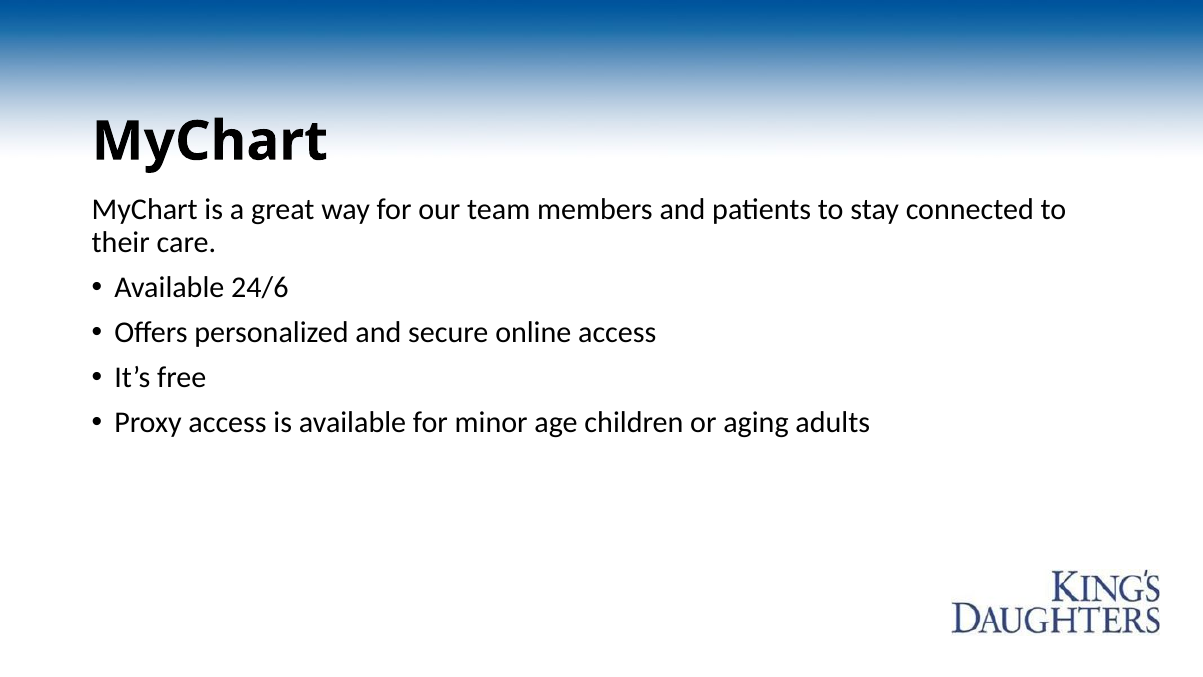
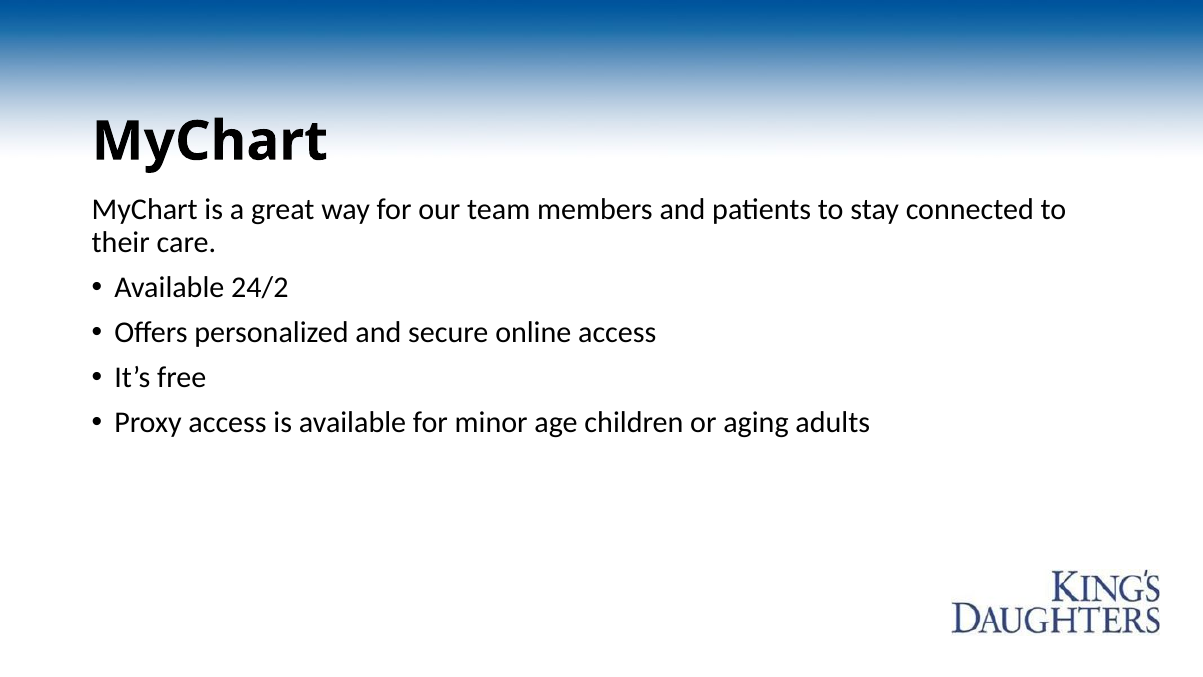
24/6: 24/6 -> 24/2
